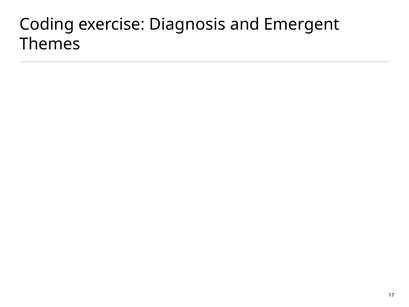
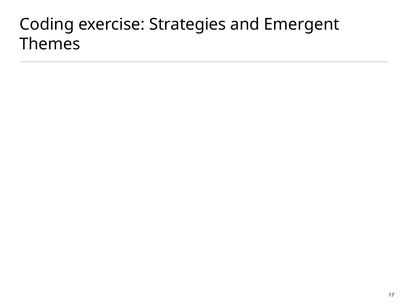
Diagnosis: Diagnosis -> Strategies
